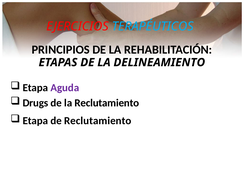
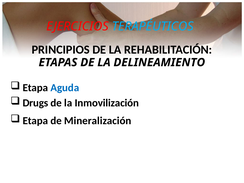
Aguda colour: purple -> blue
la Reclutamiento: Reclutamiento -> Inmovilización
de Reclutamiento: Reclutamiento -> Mineralización
